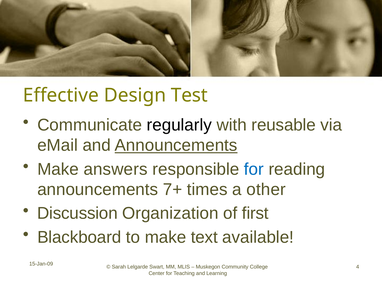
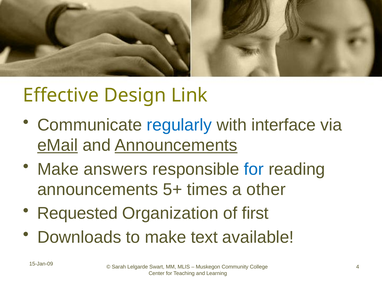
Test: Test -> Link
regularly colour: black -> blue
reusable: reusable -> interface
eMail underline: none -> present
7+: 7+ -> 5+
Discussion: Discussion -> Requested
Blackboard: Blackboard -> Downloads
